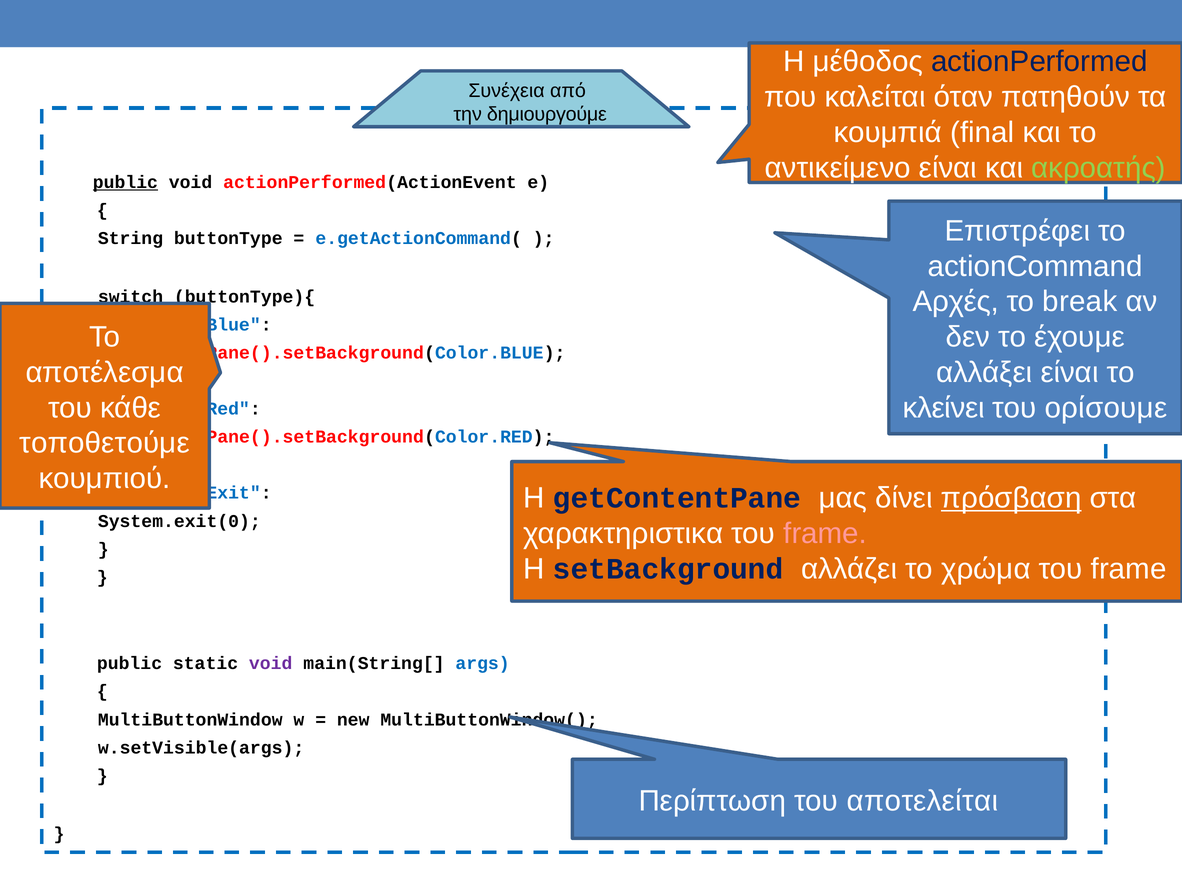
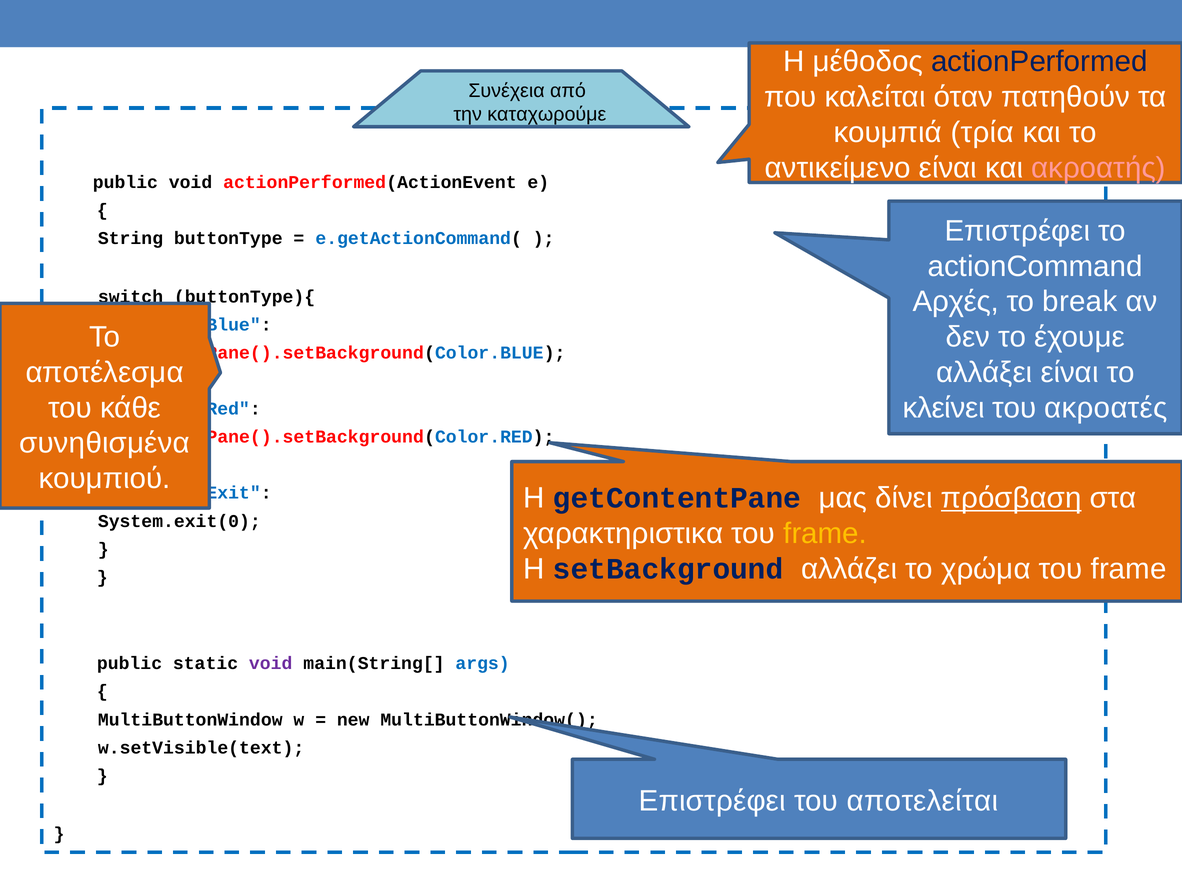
δημιουργούμε: δημιουργούμε -> καταχωρούμε
final: final -> τρία
ακροατής colour: light green -> pink
public at (125, 182) underline: present -> none
ορίσουμε: ορίσουμε -> ακροατές
τοποθετούμε: τοποθετούμε -> συνηθισμένα
frame at (825, 534) colour: pink -> yellow
w.setVisible(args: w.setVisible(args -> w.setVisible(text
Περίπτωση at (712, 801): Περίπτωση -> Επιστρέφει
